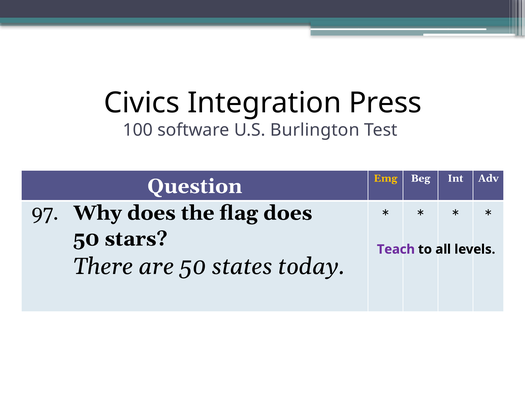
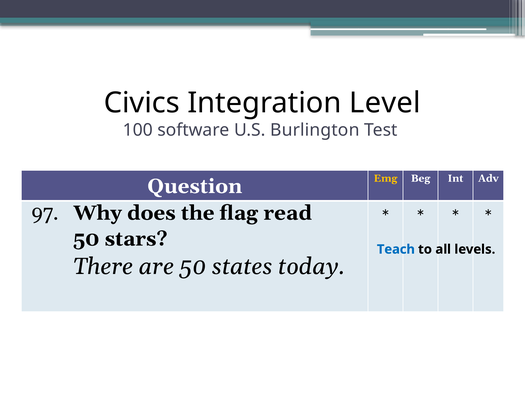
Press: Press -> Level
flag does: does -> read
Teach colour: purple -> blue
